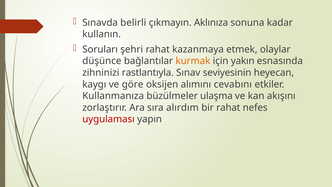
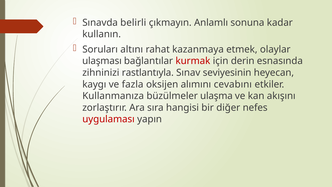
Aklınıza: Aklınıza -> Anlamlı
şehri: şehri -> altını
düşünce: düşünce -> ulaşması
kurmak colour: orange -> red
yakın: yakın -> derin
göre: göre -> fazla
alırdım: alırdım -> hangisi
bir rahat: rahat -> diğer
